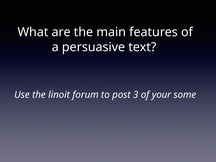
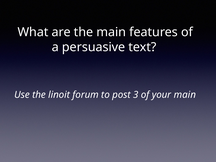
your some: some -> main
